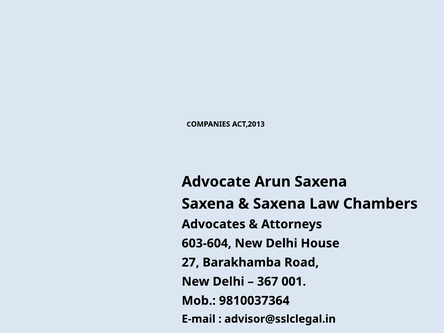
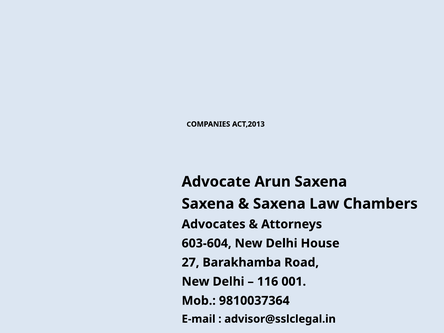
367: 367 -> 116
